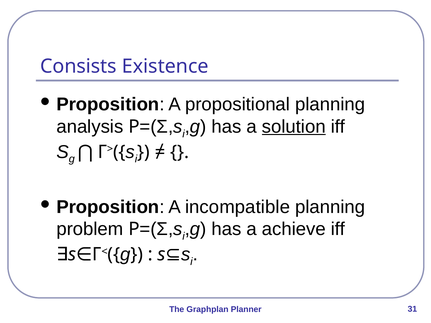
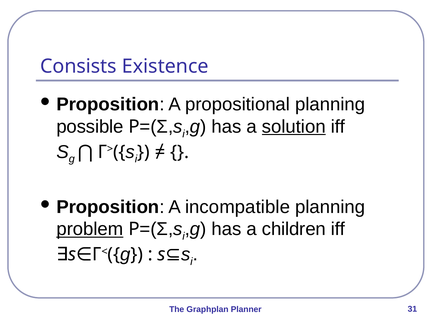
analysis: analysis -> possible
problem underline: none -> present
achieve: achieve -> children
